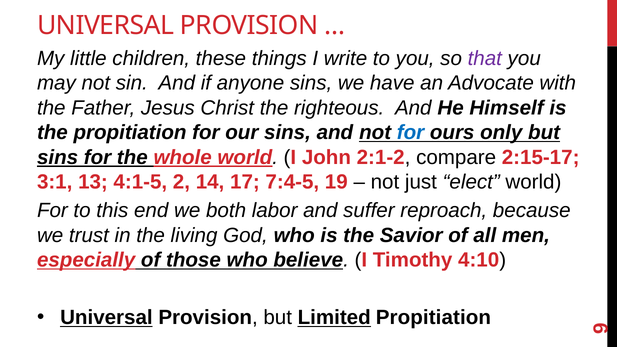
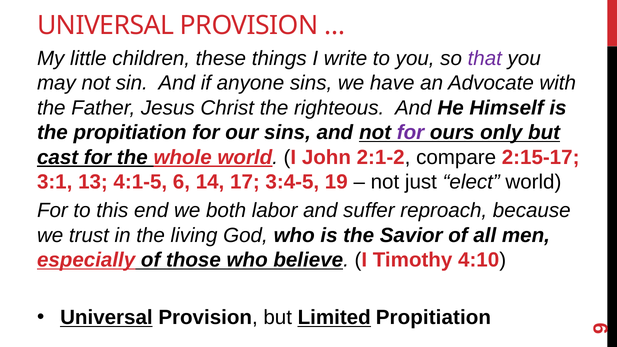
for at (411, 133) colour: blue -> purple
sins at (58, 157): sins -> cast
2: 2 -> 6
7:4-5: 7:4-5 -> 3:4-5
